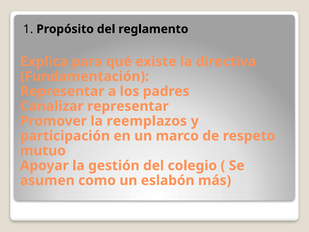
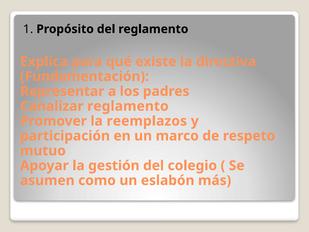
Canalizar representar: representar -> reglamento
